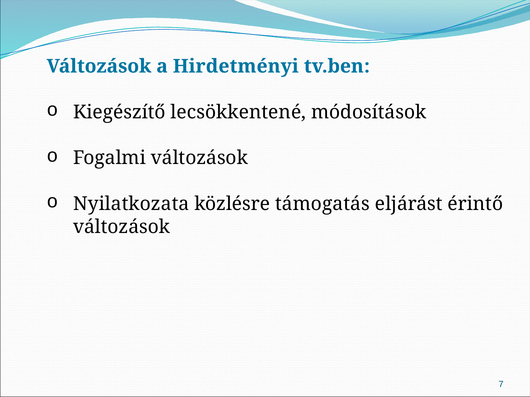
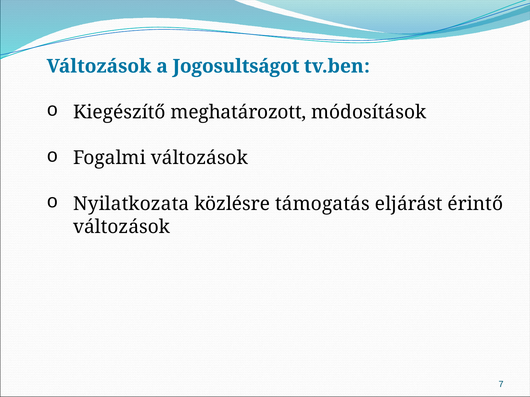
Hirdetményi: Hirdetményi -> Jogosultságot
lecsökkentené: lecsökkentené -> meghatározott
